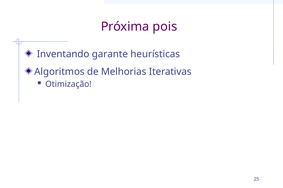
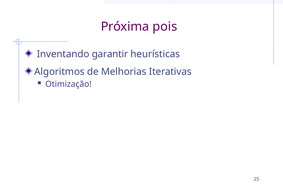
garante: garante -> garantir
